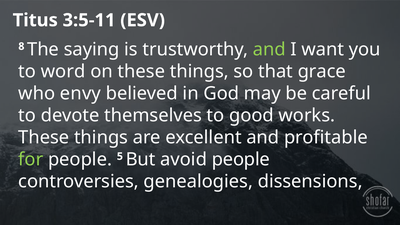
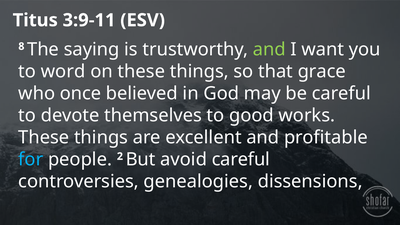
3:5-11: 3:5-11 -> 3:9-11
envy: envy -> once
for colour: light green -> light blue
5: 5 -> 2
avoid people: people -> careful
